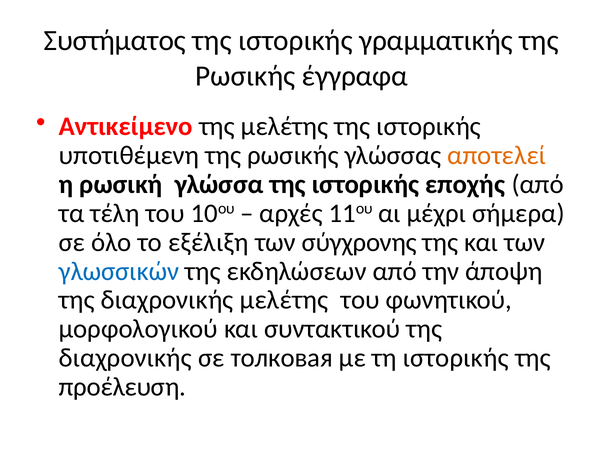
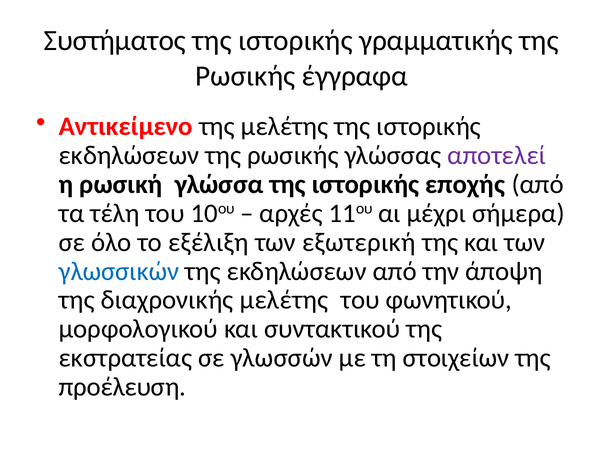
υποτιθέμενη at (129, 155): υποτιθέμενη -> εκδηλώσεων
αποτελεί colour: orange -> purple
σύγχρονης: σύγχρονης -> εξωτερική
διαχρονικής at (125, 358): διαχρονικής -> εκστρατείας
толковая: толковая -> γλωσσών
τη ιστορικής: ιστορικής -> στοιχείων
